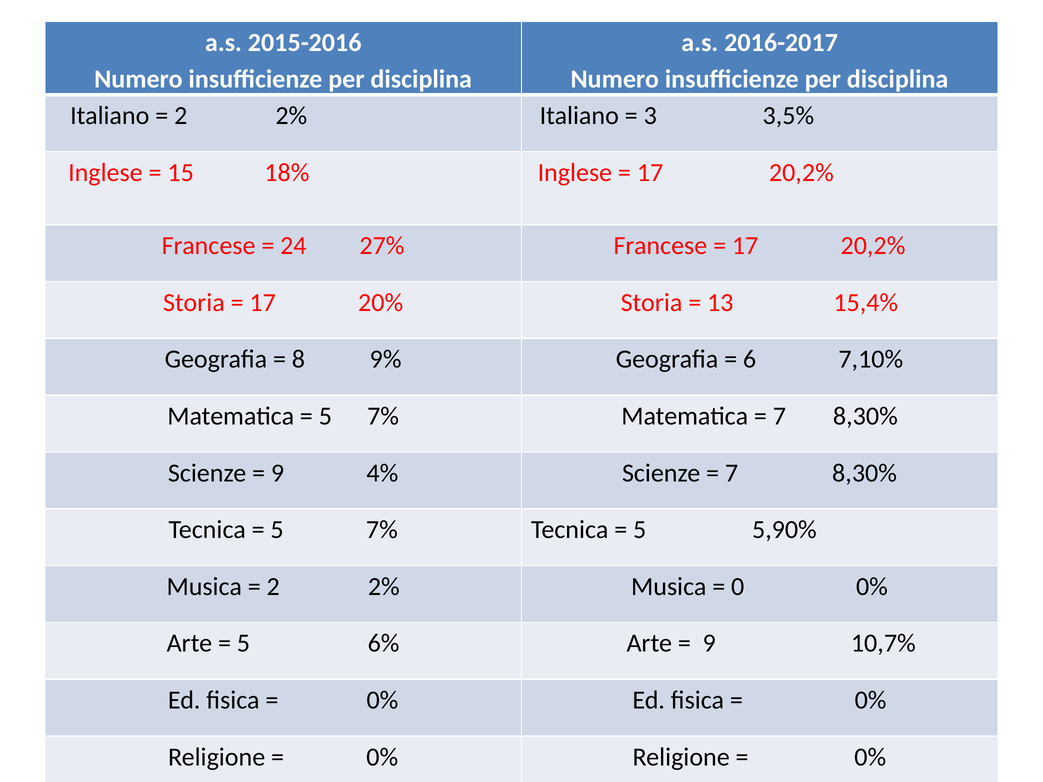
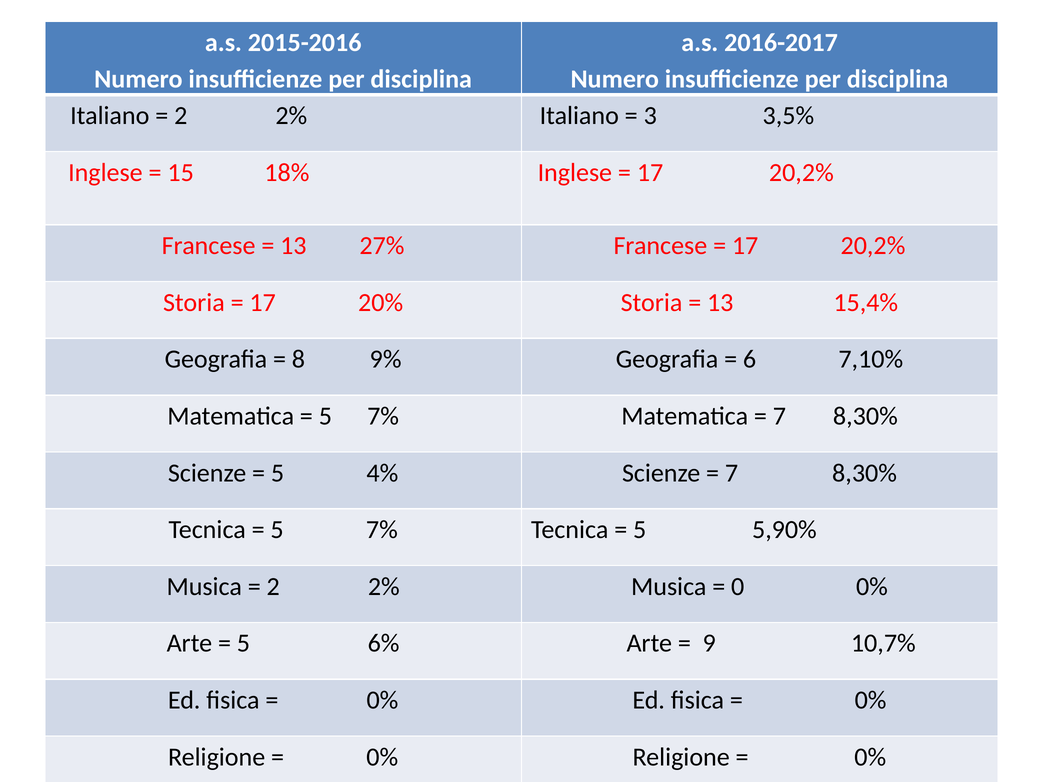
24 at (293, 246): 24 -> 13
9 at (278, 473): 9 -> 5
